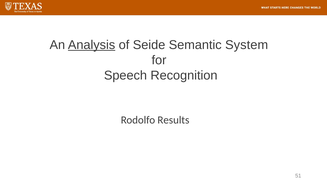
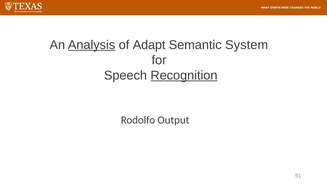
Seide: Seide -> Adapt
Recognition underline: none -> present
Results: Results -> Output
